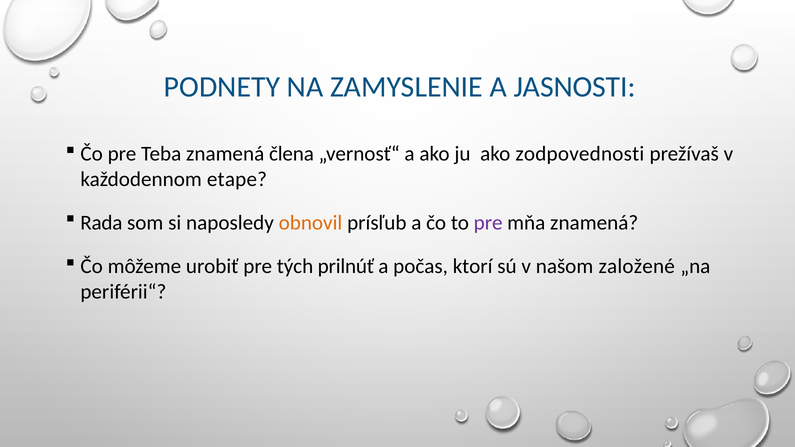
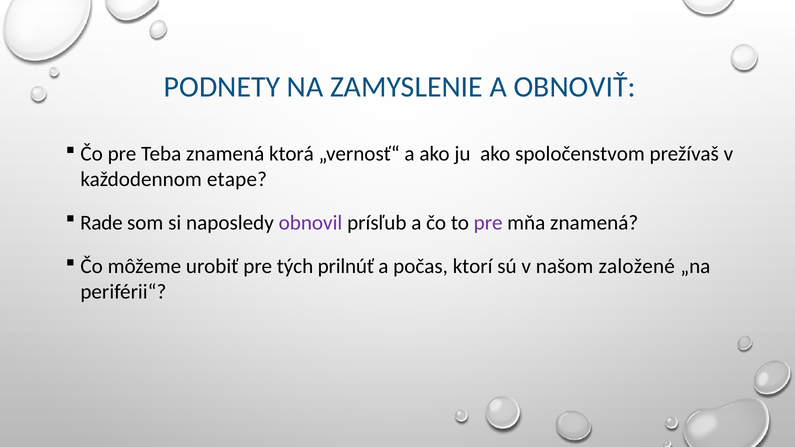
JASNOSTI: JASNOSTI -> OBNOVIŤ
člena: člena -> ktorá
zodpovednosti: zodpovednosti -> spoločenstvom
Rada: Rada -> Rade
obnovil colour: orange -> purple
